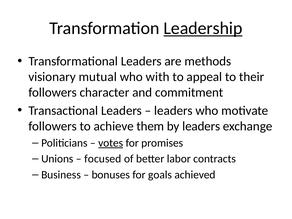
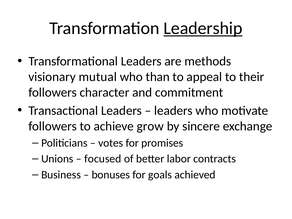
with: with -> than
them: them -> grow
by leaders: leaders -> sincere
votes underline: present -> none
